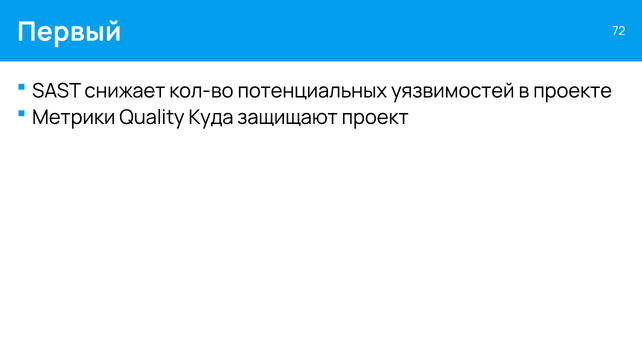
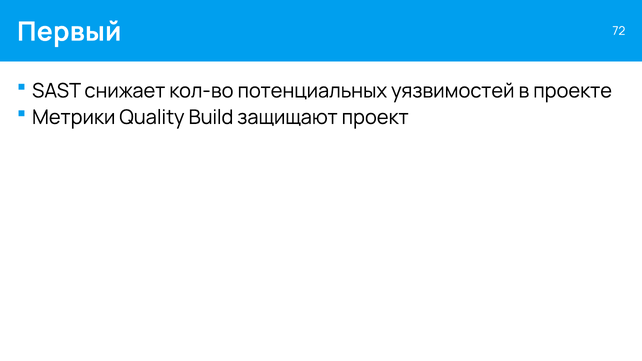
Куда: Куда -> Build
